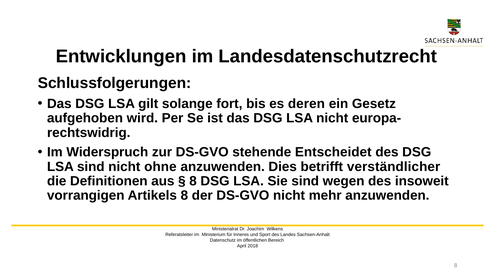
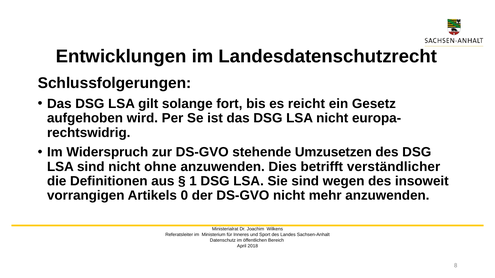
deren: deren -> reicht
Entscheidet: Entscheidet -> Umzusetzen
8 at (193, 181): 8 -> 1
Artikels 8: 8 -> 0
